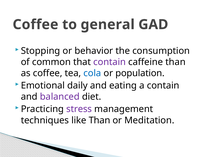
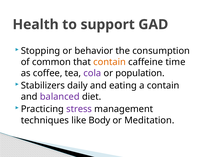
Coffee at (35, 24): Coffee -> Health
general: general -> support
contain at (110, 62) colour: purple -> orange
caffeine than: than -> time
cola colour: blue -> purple
Emotional: Emotional -> Stabilizers
like Than: Than -> Body
